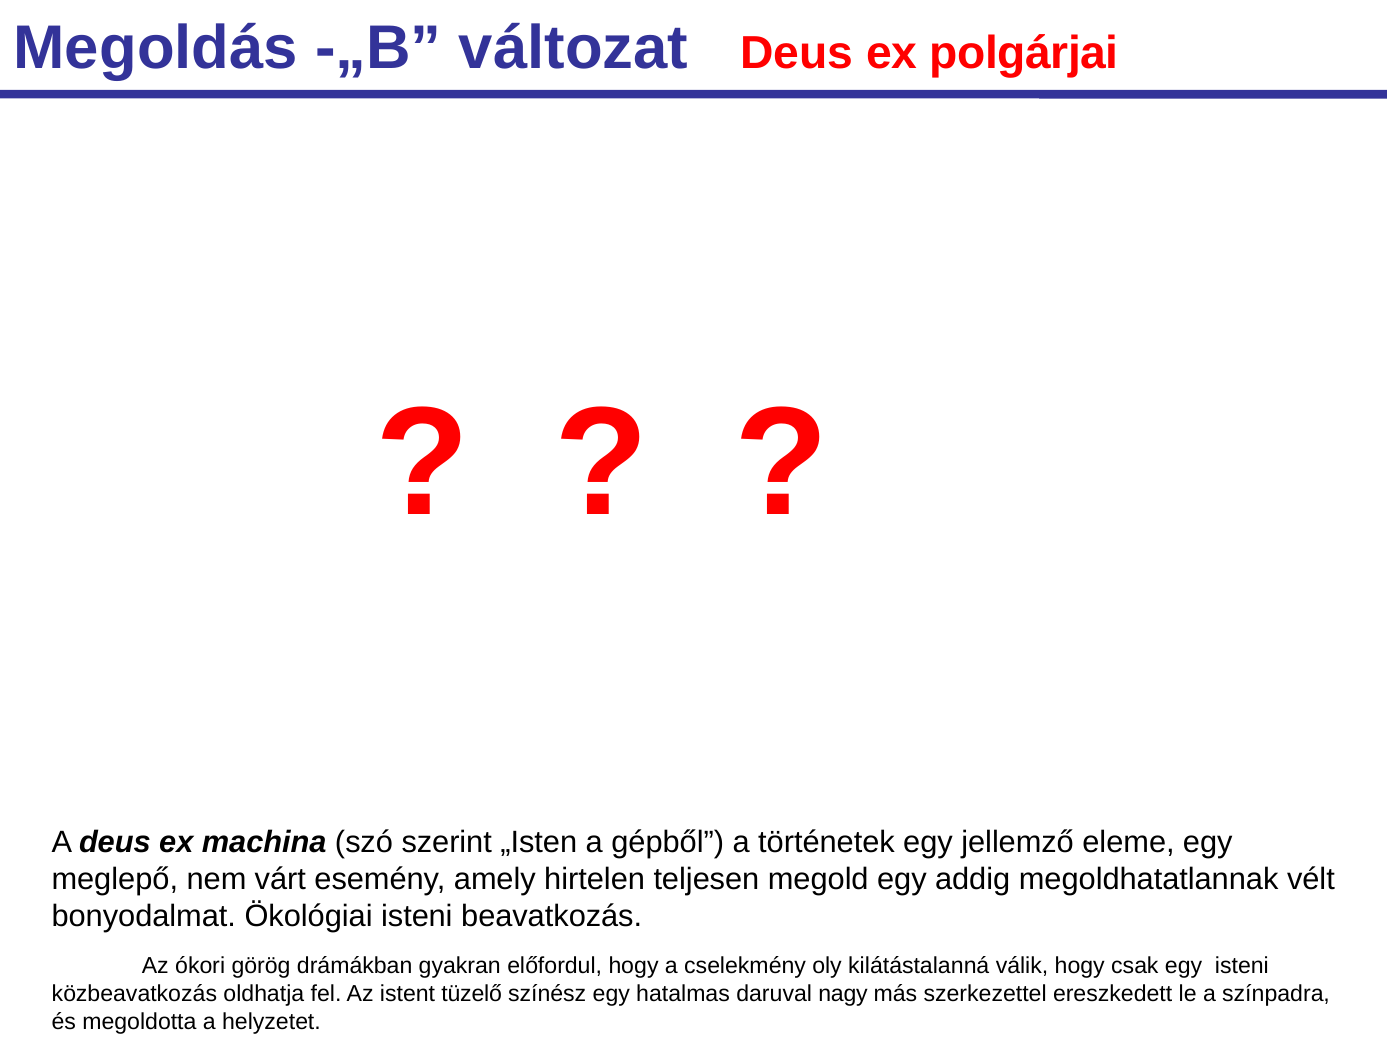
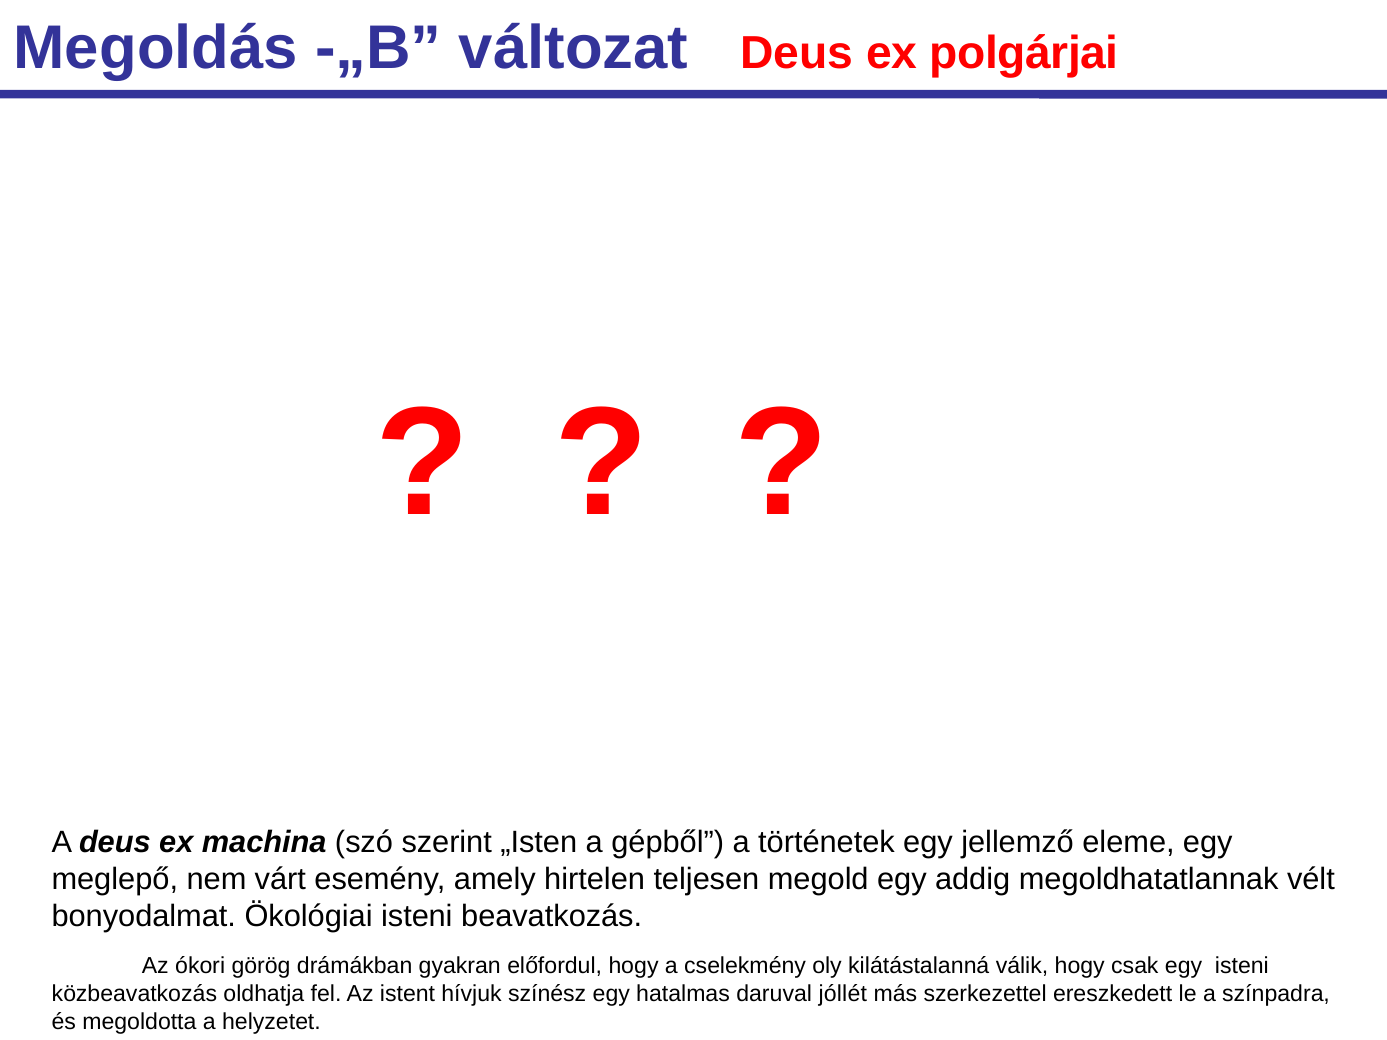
tüzelő: tüzelő -> hívjuk
nagy: nagy -> jóllét
